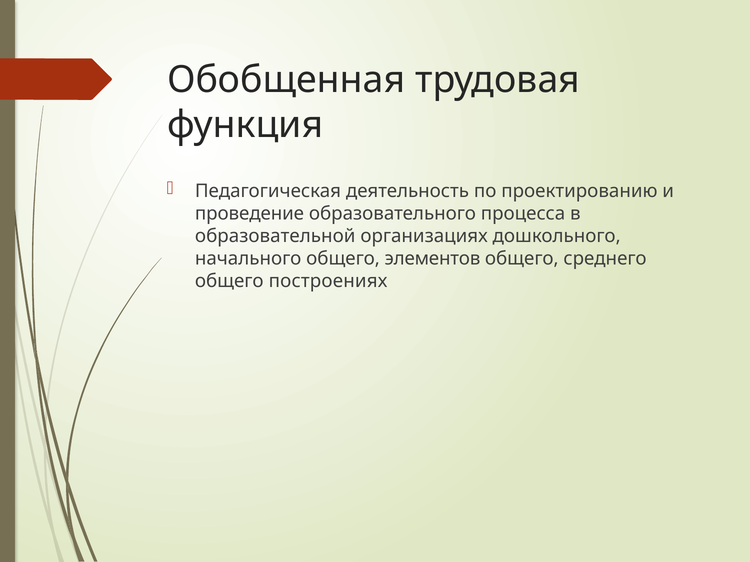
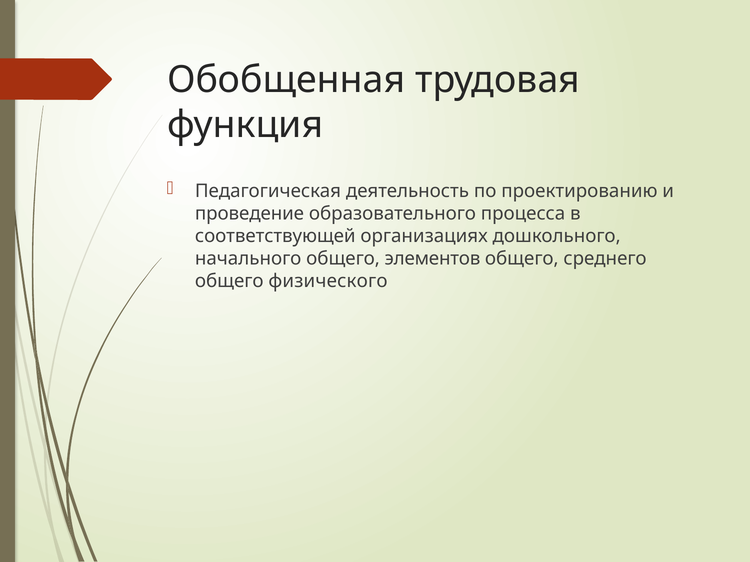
образовательной: образовательной -> соответствующей
построениях: построениях -> физического
